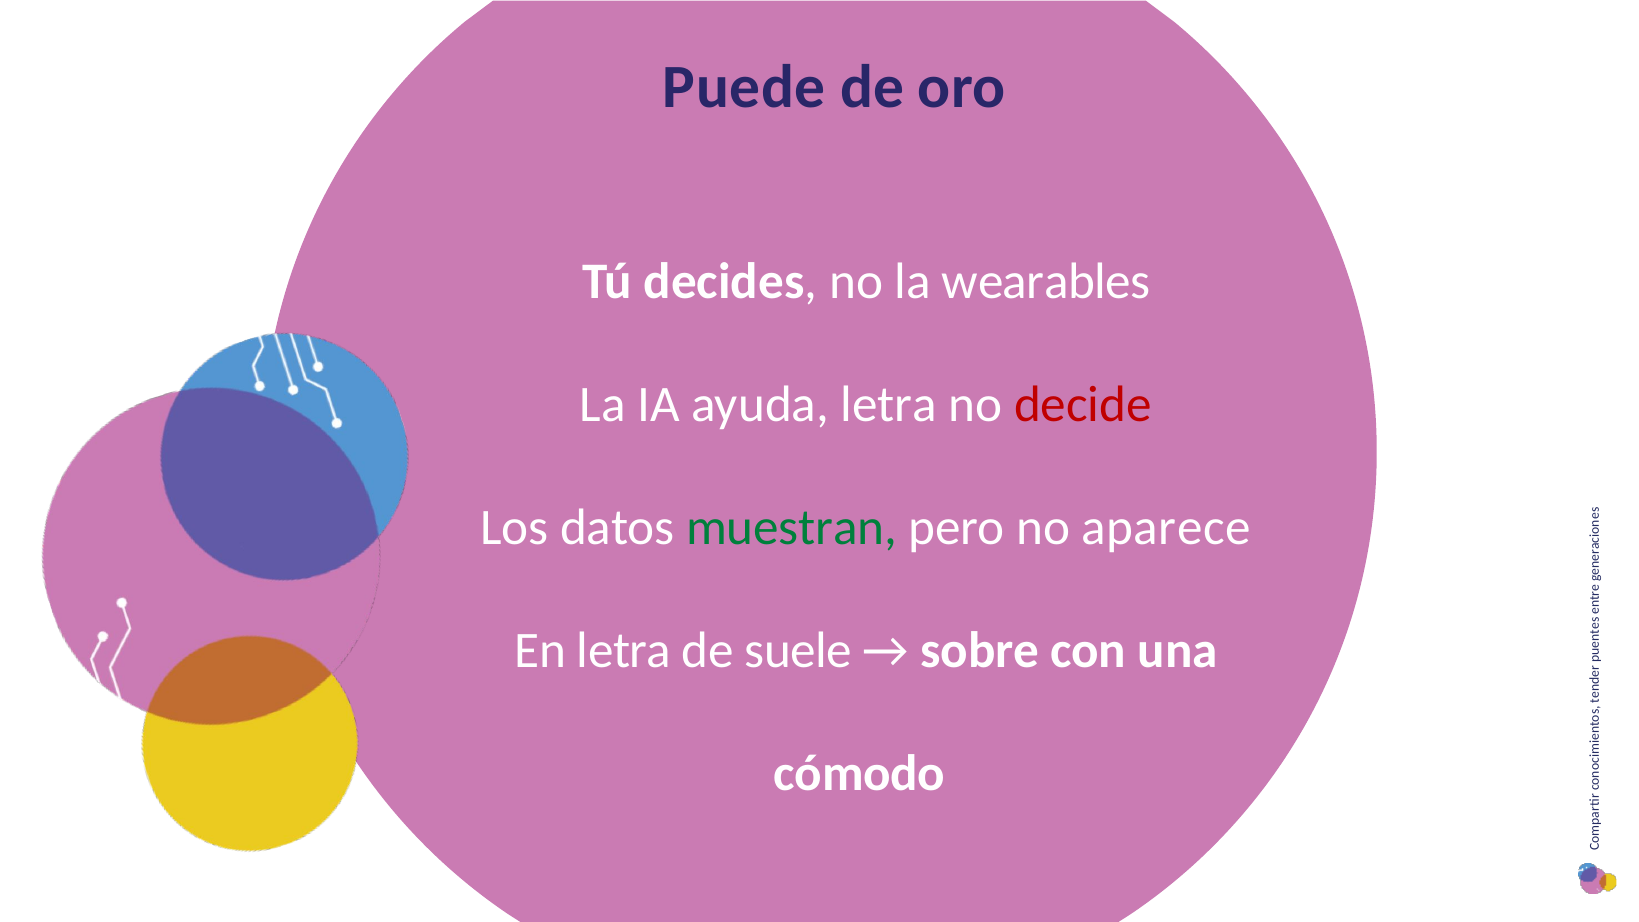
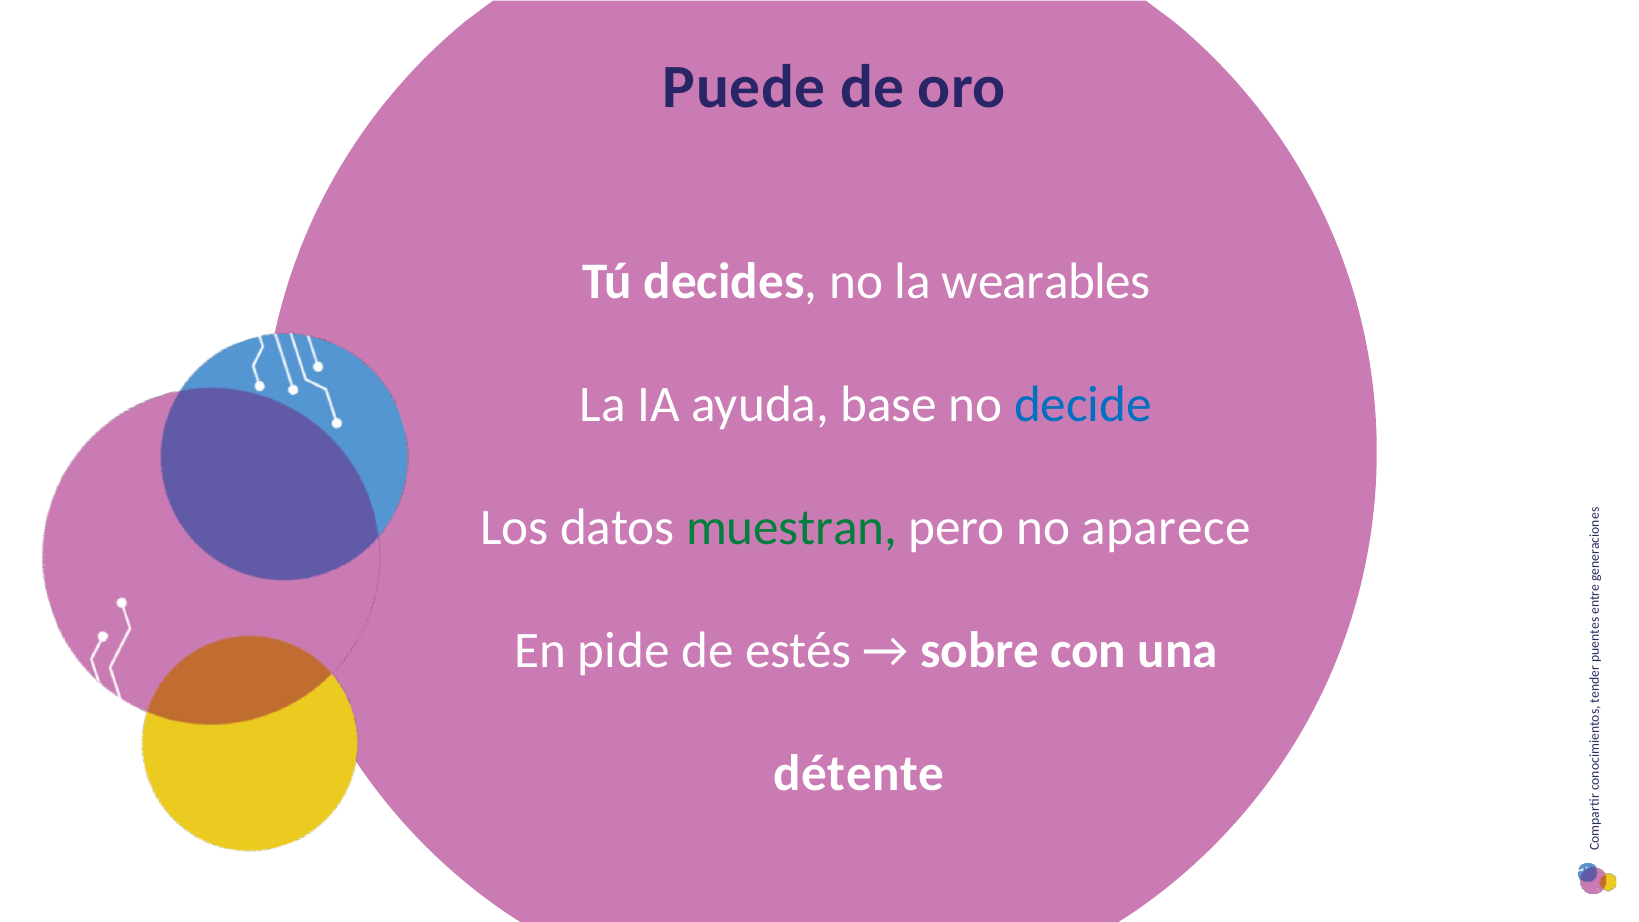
ayuda letra: letra -> base
decide colour: red -> blue
letra at (624, 650): letra -> pide
suele: suele -> estés
cómodo: cómodo -> détente
